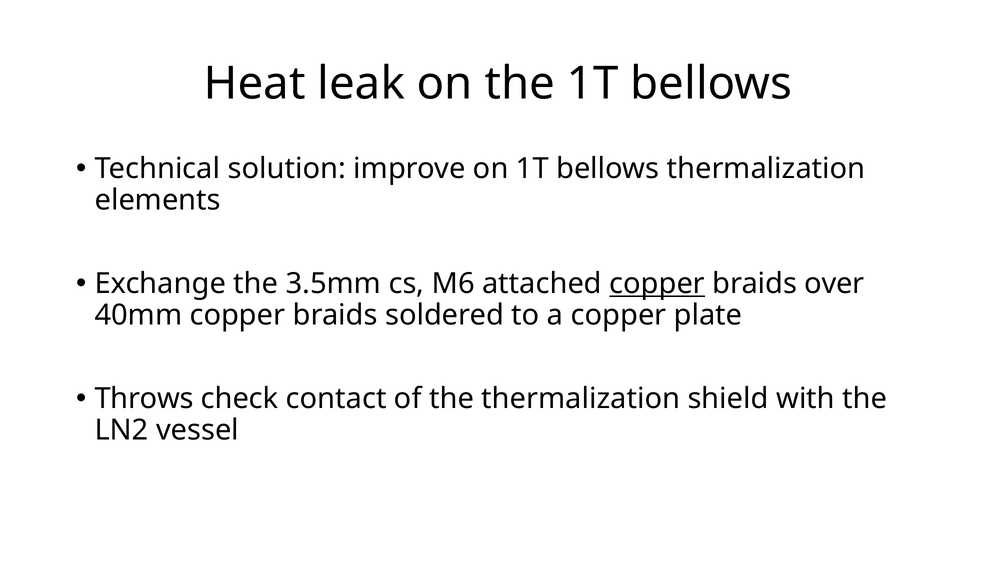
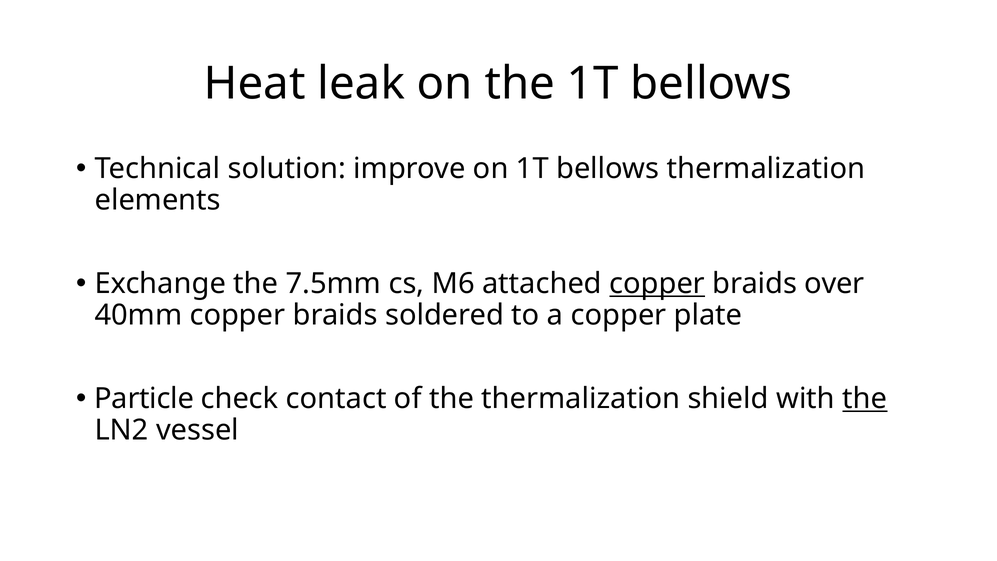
3.5mm: 3.5mm -> 7.5mm
Throws: Throws -> Particle
the at (865, 399) underline: none -> present
